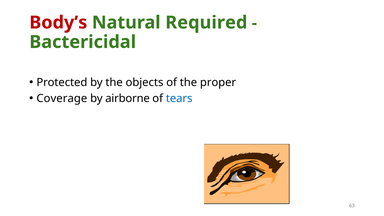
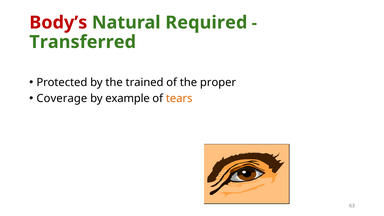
Bactericidal: Bactericidal -> Transferred
objects: objects -> trained
airborne: airborne -> example
tears colour: blue -> orange
